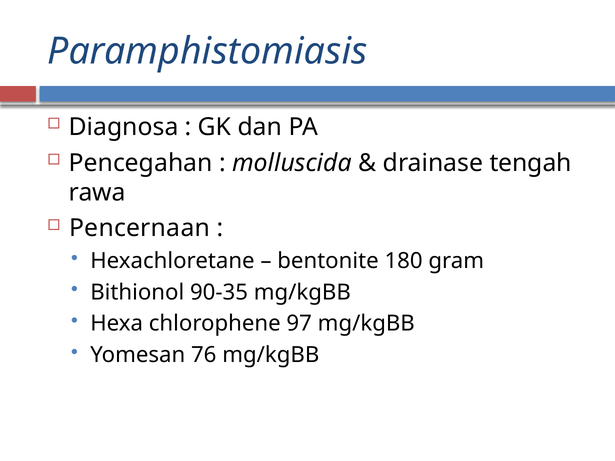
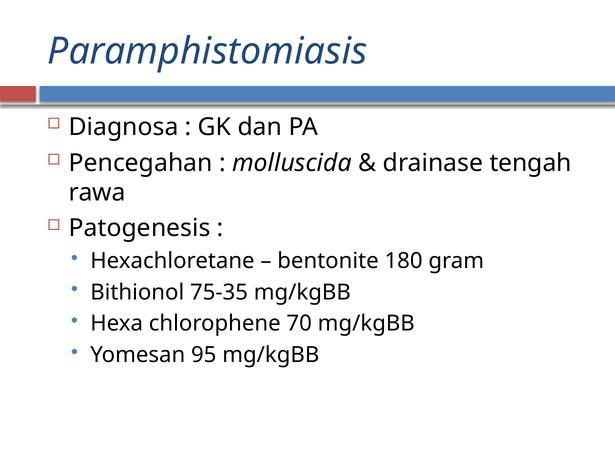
Pencernaan: Pencernaan -> Patogenesis
90-35: 90-35 -> 75-35
97: 97 -> 70
76: 76 -> 95
